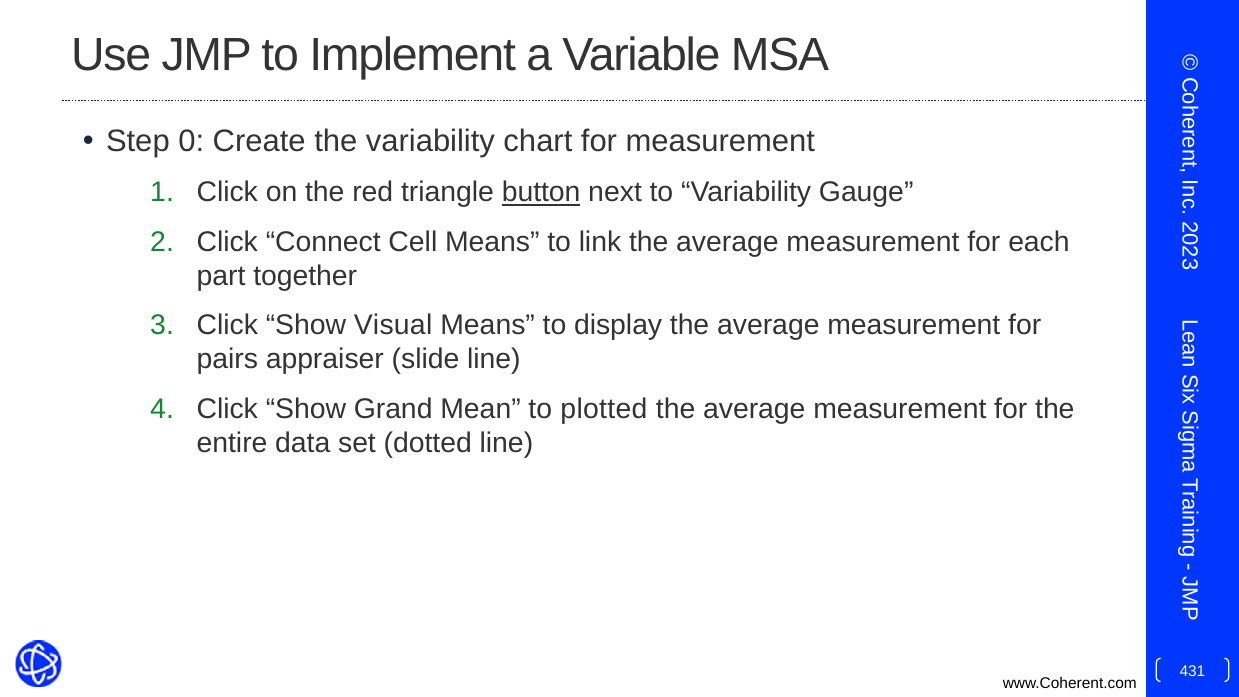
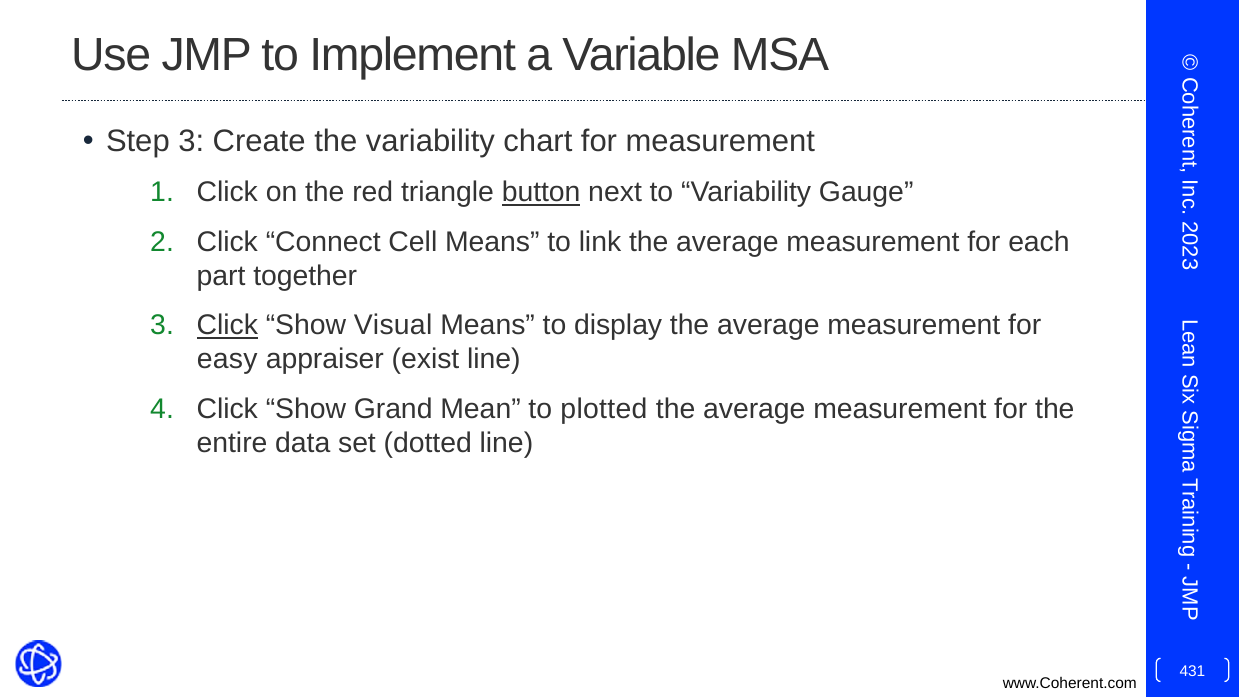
Step 0: 0 -> 3
Click at (227, 325) underline: none -> present
pairs: pairs -> easy
slide: slide -> exist
